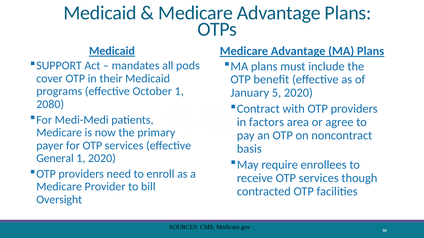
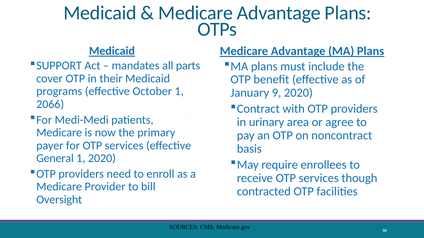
pods: pods -> parts
5: 5 -> 9
2080: 2080 -> 2066
factors: factors -> urinary
